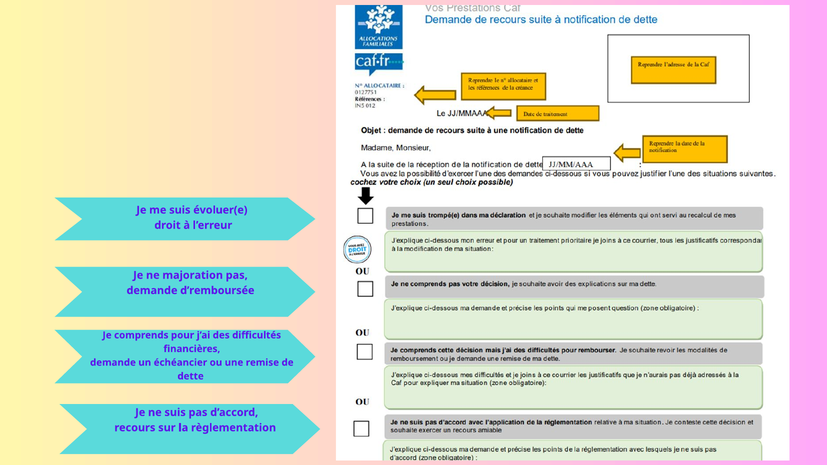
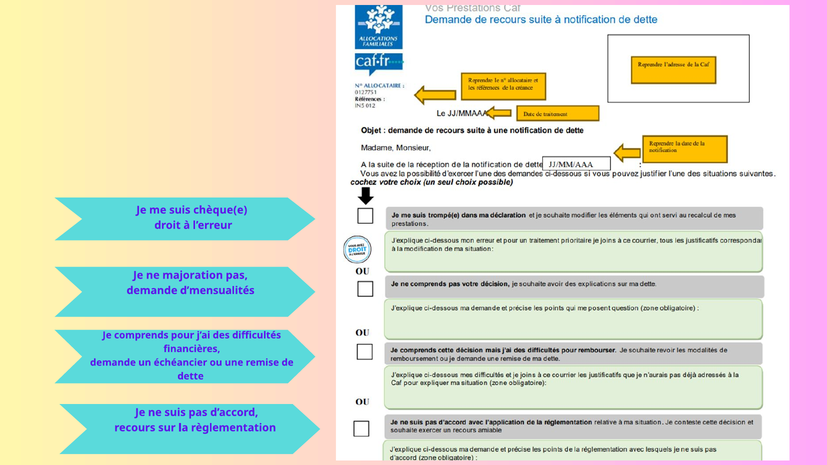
évoluer(e: évoluer(e -> chèque(e
d’remboursée: d’remboursée -> d’mensualités
